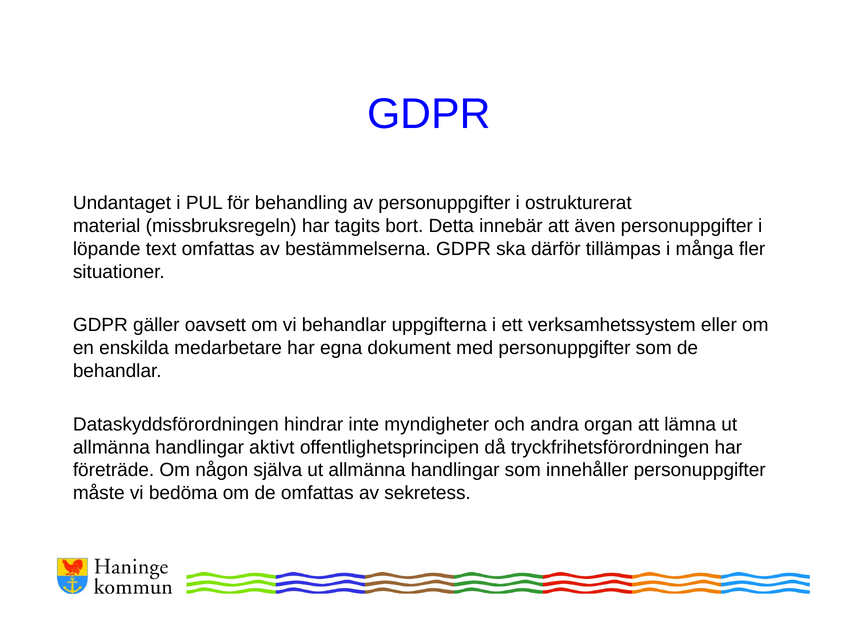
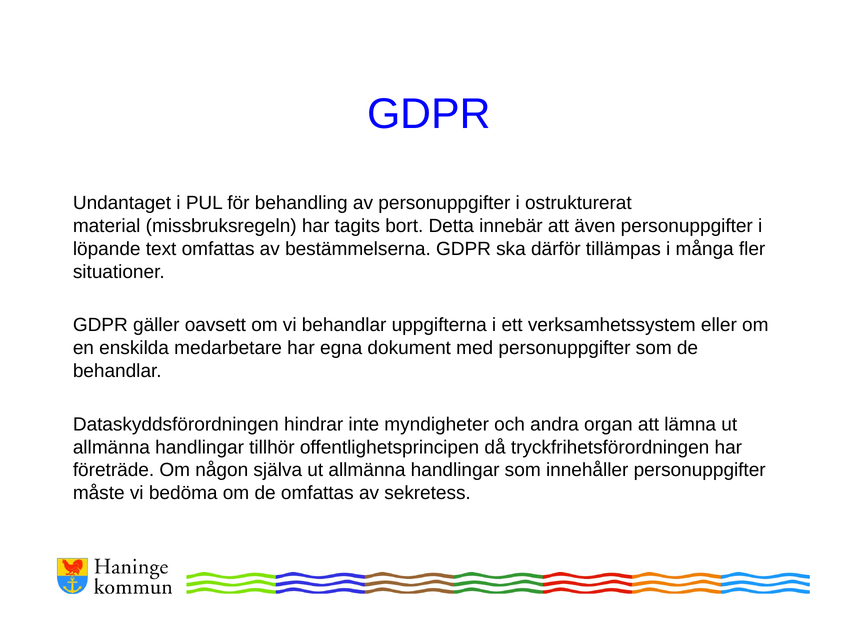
aktivt: aktivt -> tillhör
